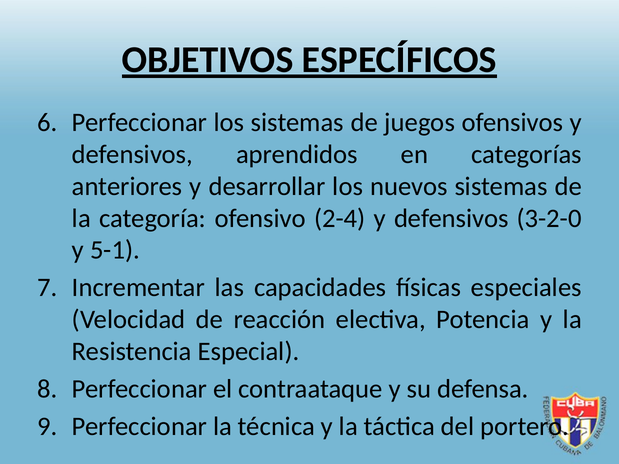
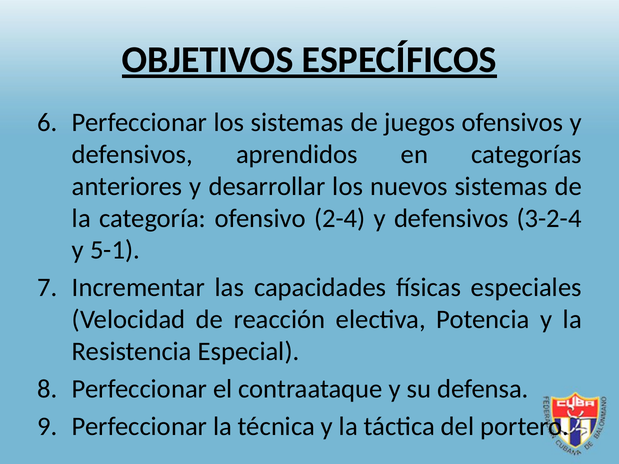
3-2-0: 3-2-0 -> 3-2-4
